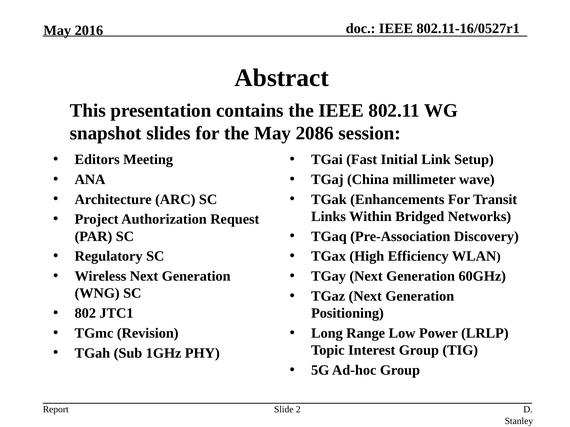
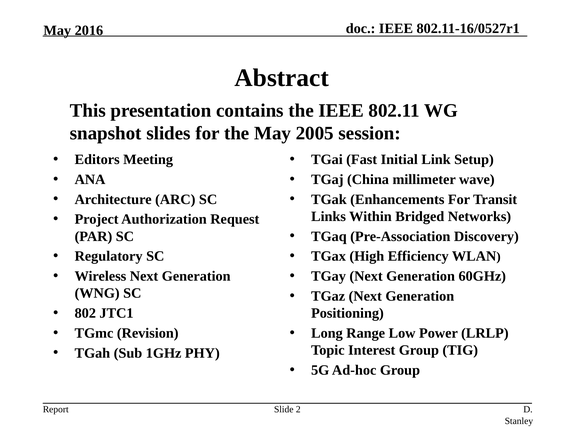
2086: 2086 -> 2005
